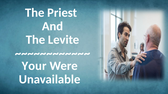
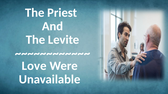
Your: Your -> Love
